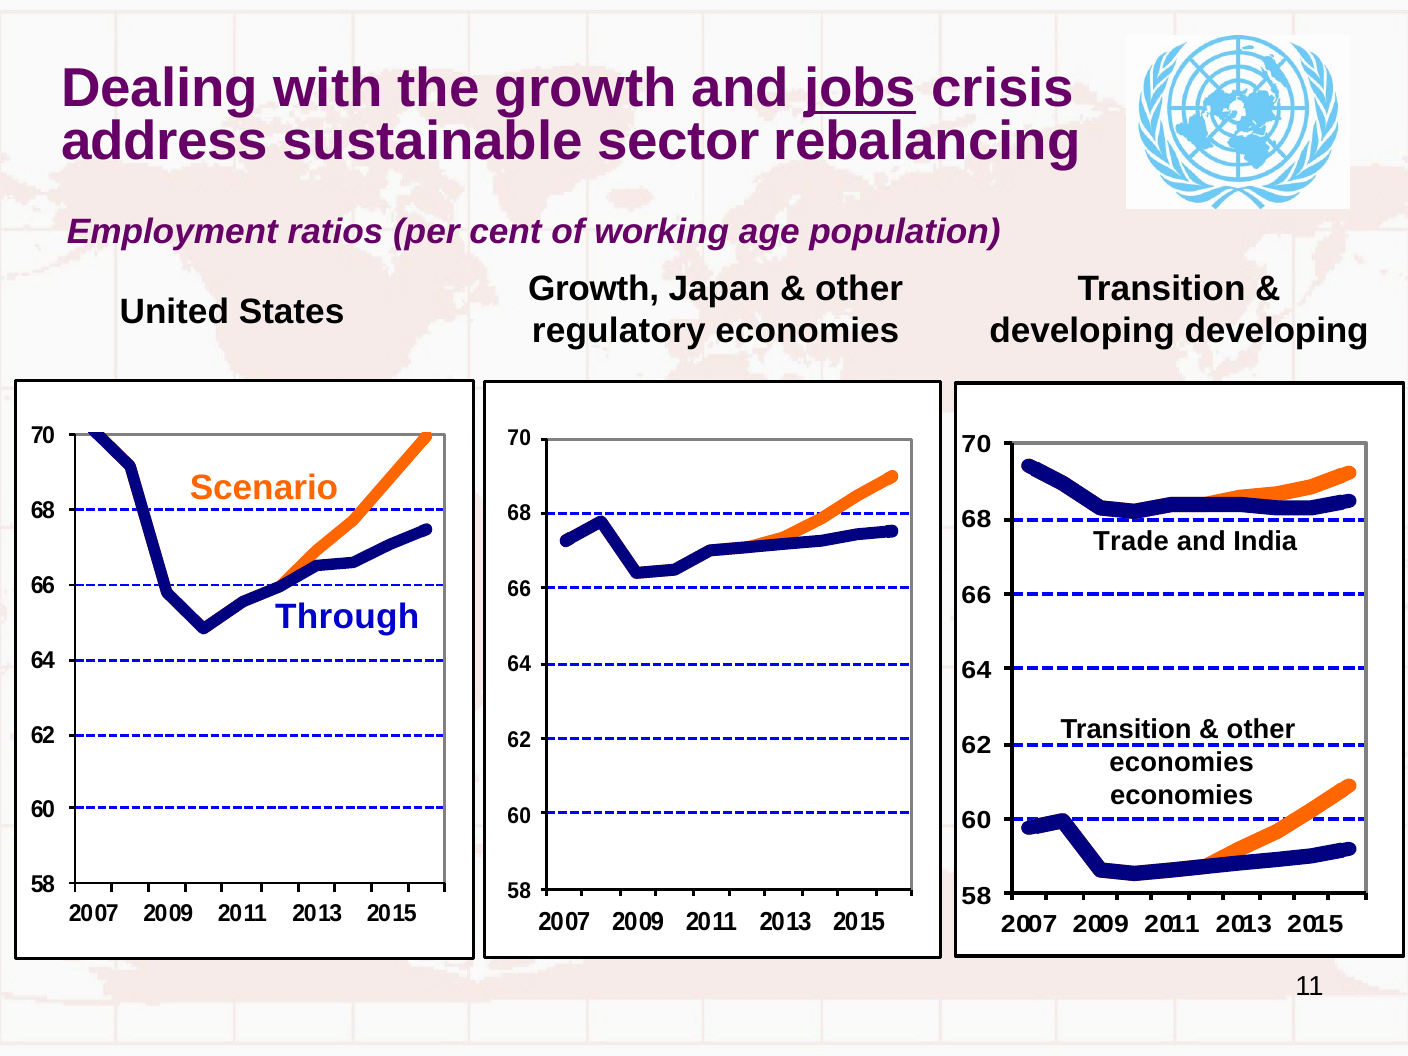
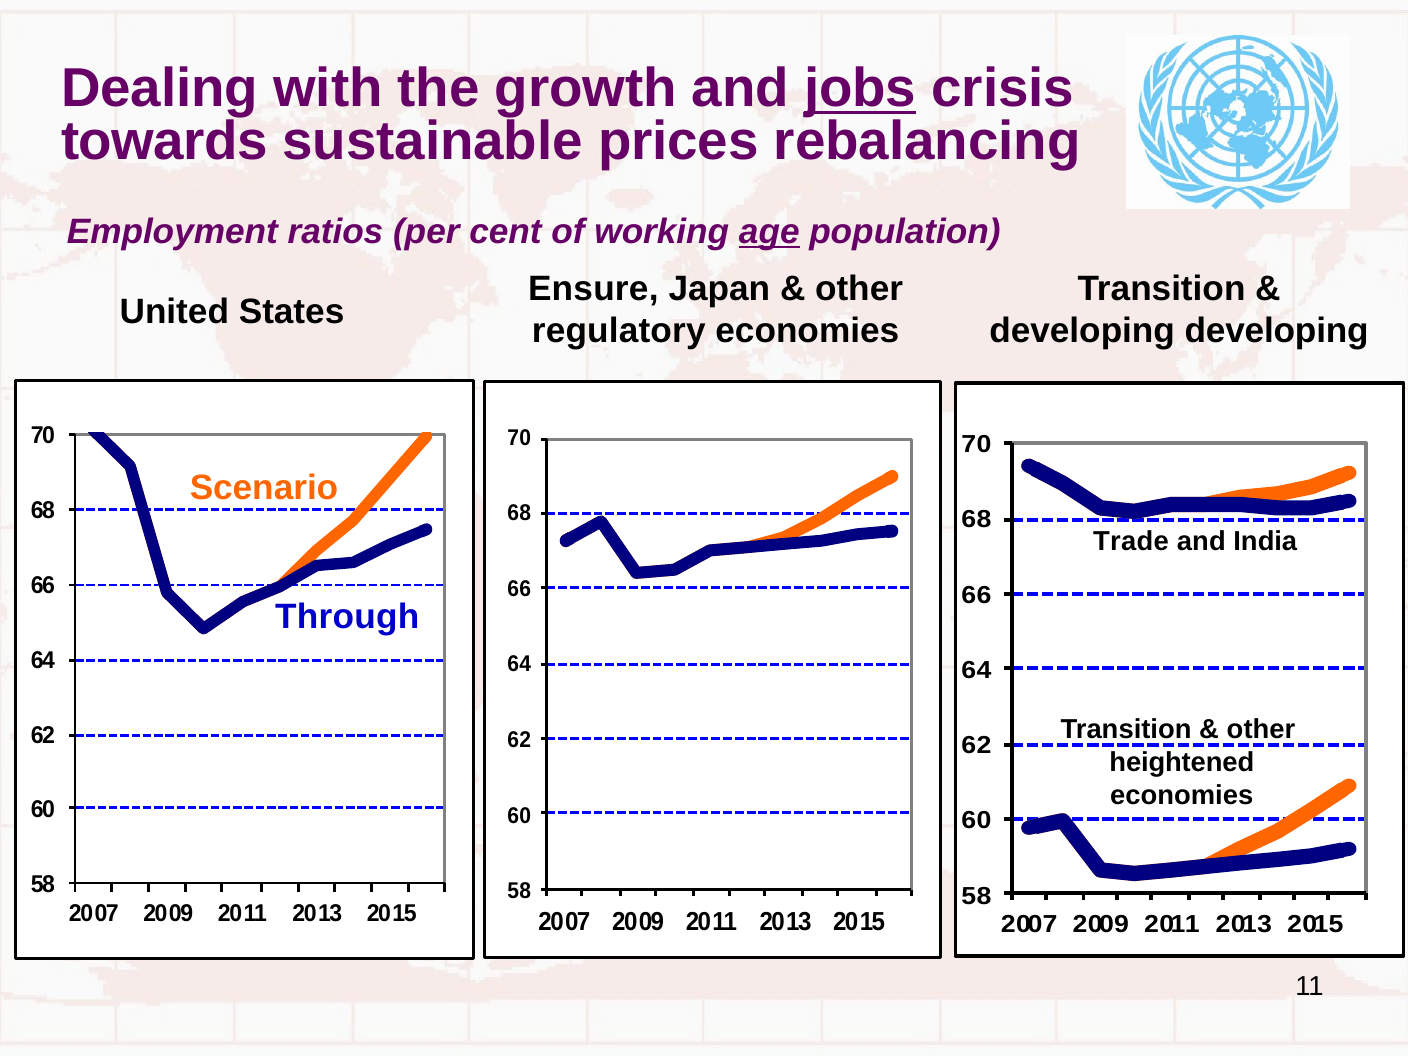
address: address -> towards
sector: sector -> prices
age underline: none -> present
Growth at (594, 289): Growth -> Ensure
economies at (1182, 762): economies -> heightened
